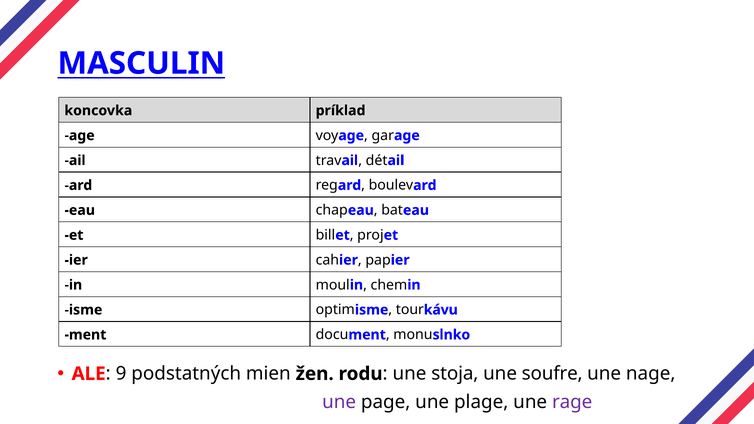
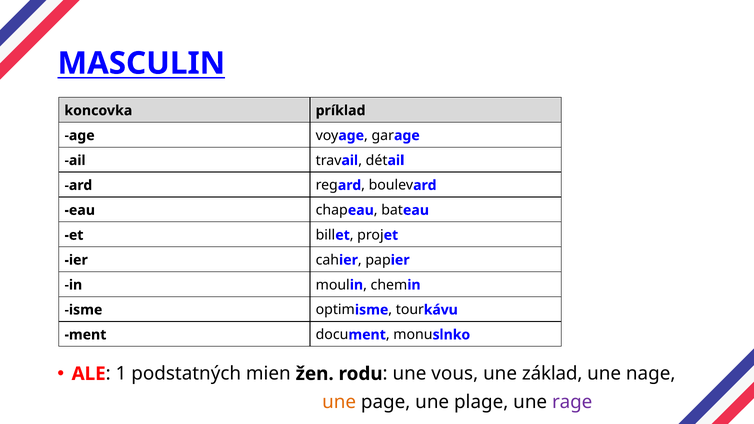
9: 9 -> 1
stoja: stoja -> vous
soufre: soufre -> základ
une at (339, 402) colour: purple -> orange
